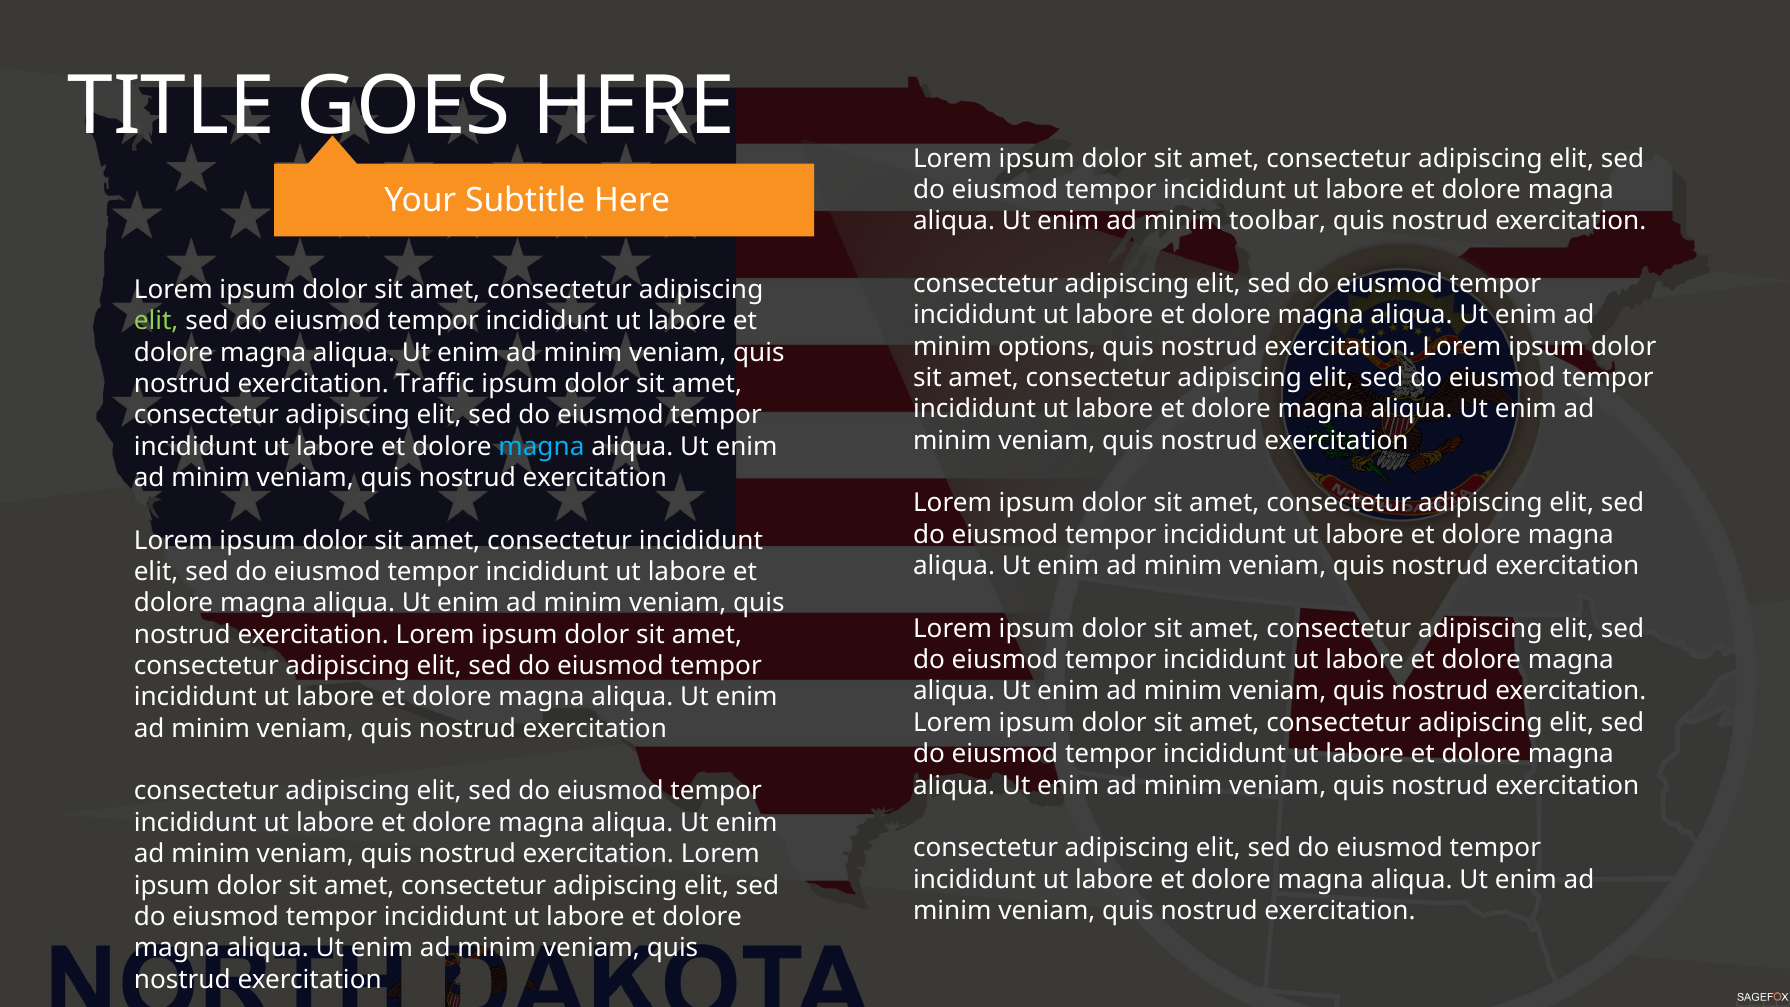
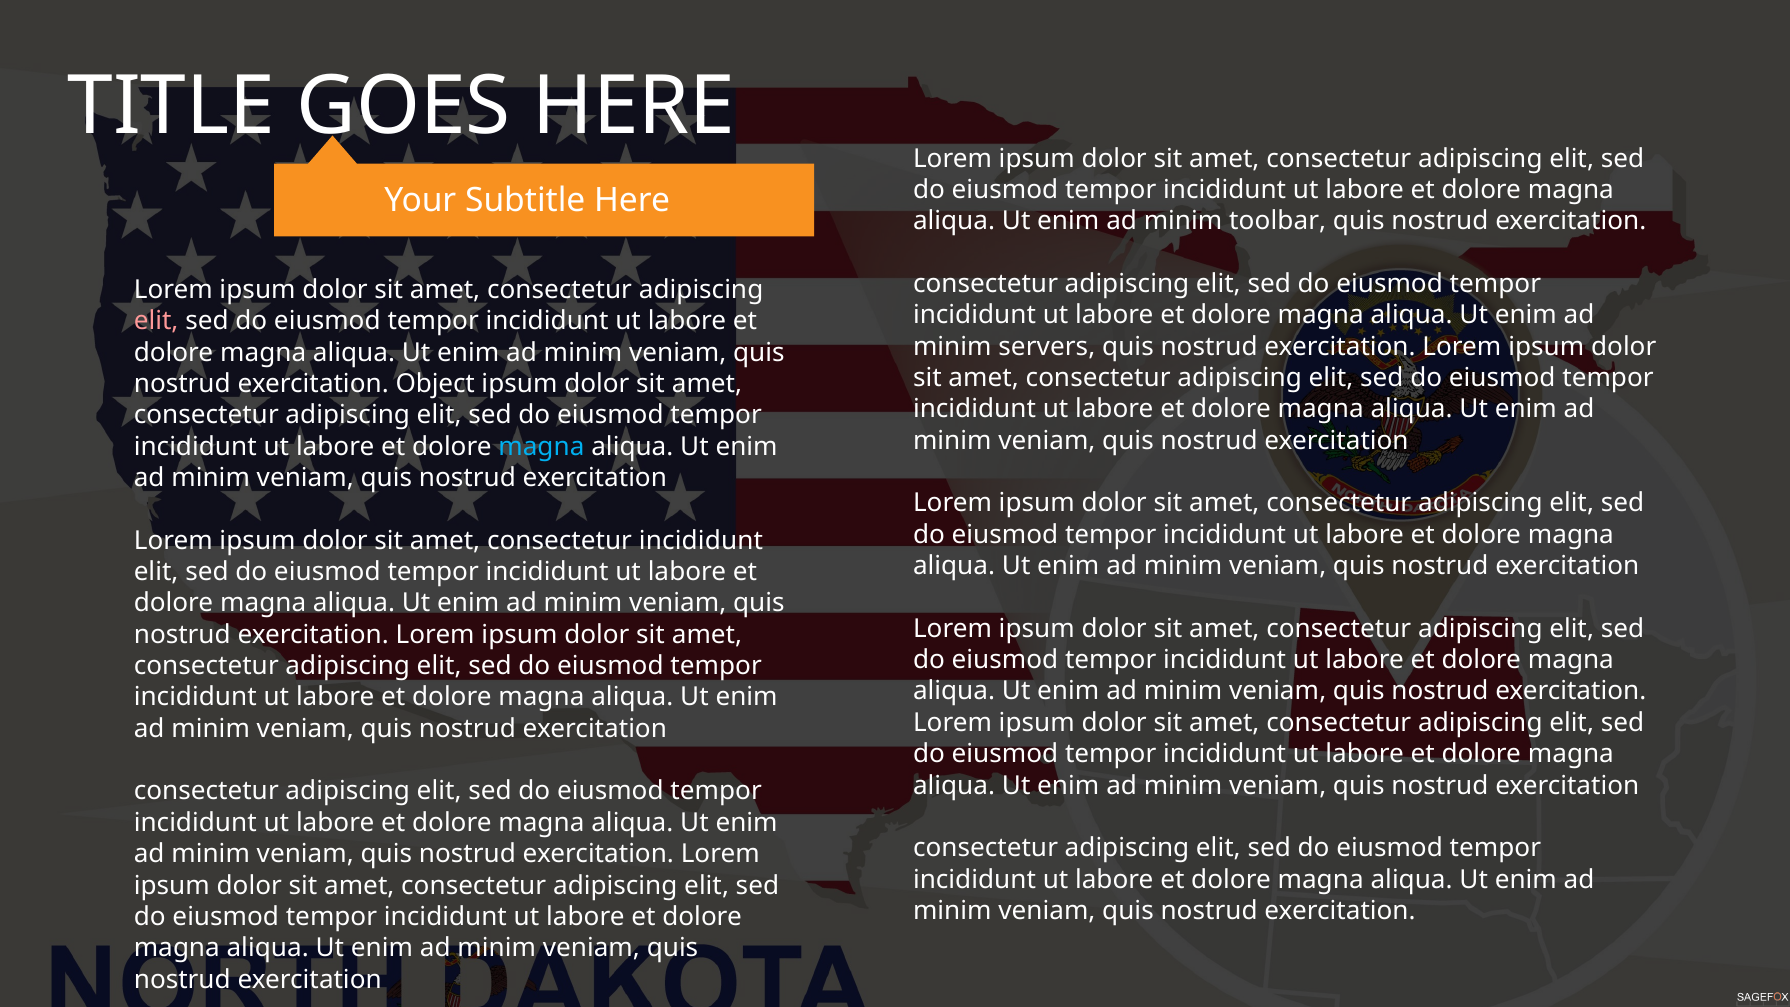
elit at (156, 321) colour: light green -> pink
options: options -> servers
Traffic: Traffic -> Object
